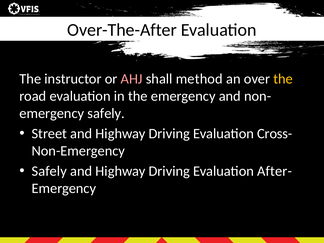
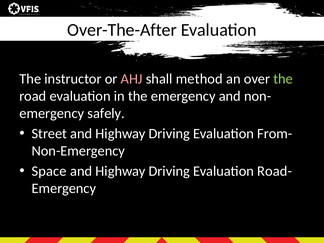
the at (283, 79) colour: yellow -> light green
Cross-: Cross- -> From-
Safely at (49, 171): Safely -> Space
After-: After- -> Road-
